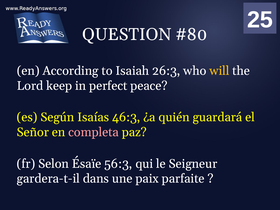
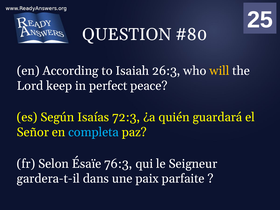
46:3: 46:3 -> 72:3
completa colour: pink -> light blue
56:3: 56:3 -> 76:3
